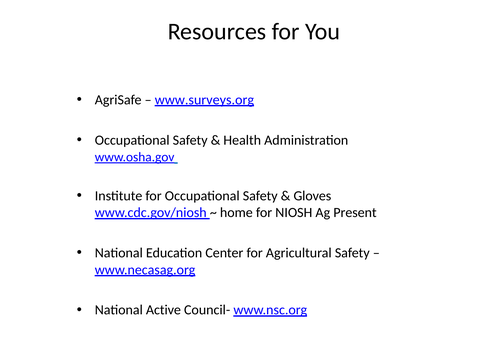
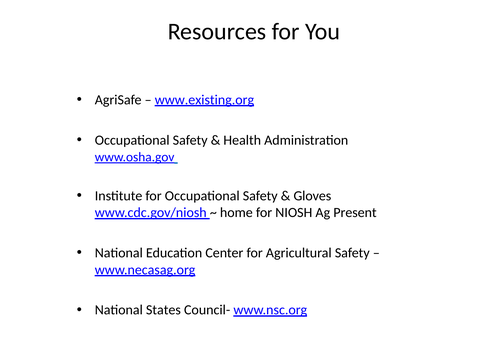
www.surveys.org: www.surveys.org -> www.existing.org
Active: Active -> States
